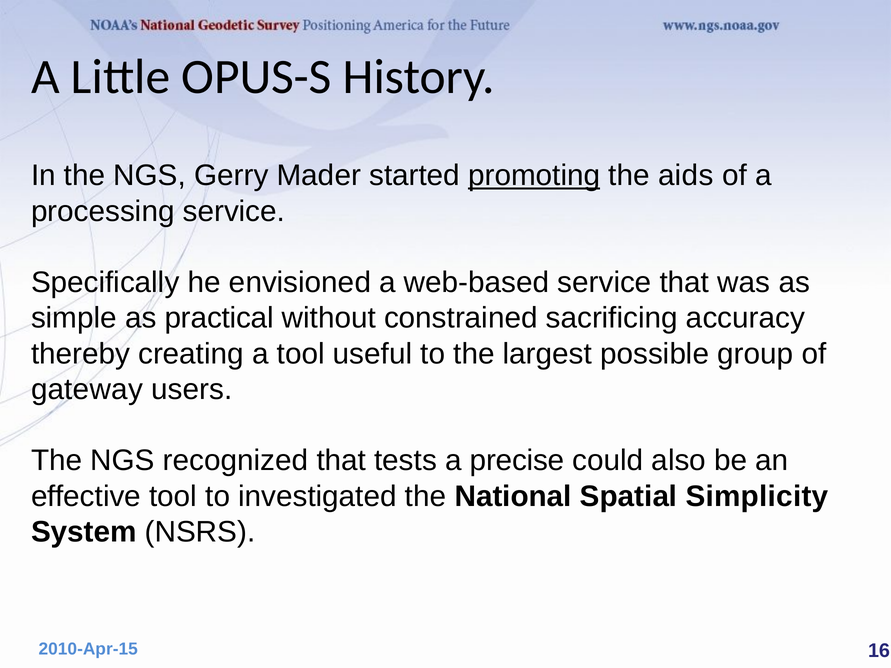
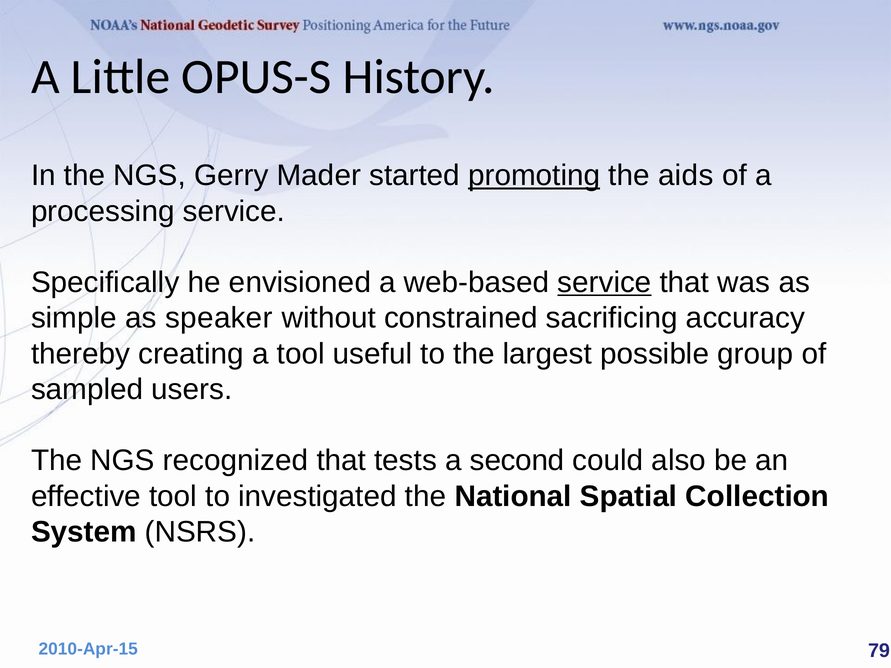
service at (604, 283) underline: none -> present
practical: practical -> speaker
gateway: gateway -> sampled
precise: precise -> second
Simplicity: Simplicity -> Collection
16: 16 -> 79
